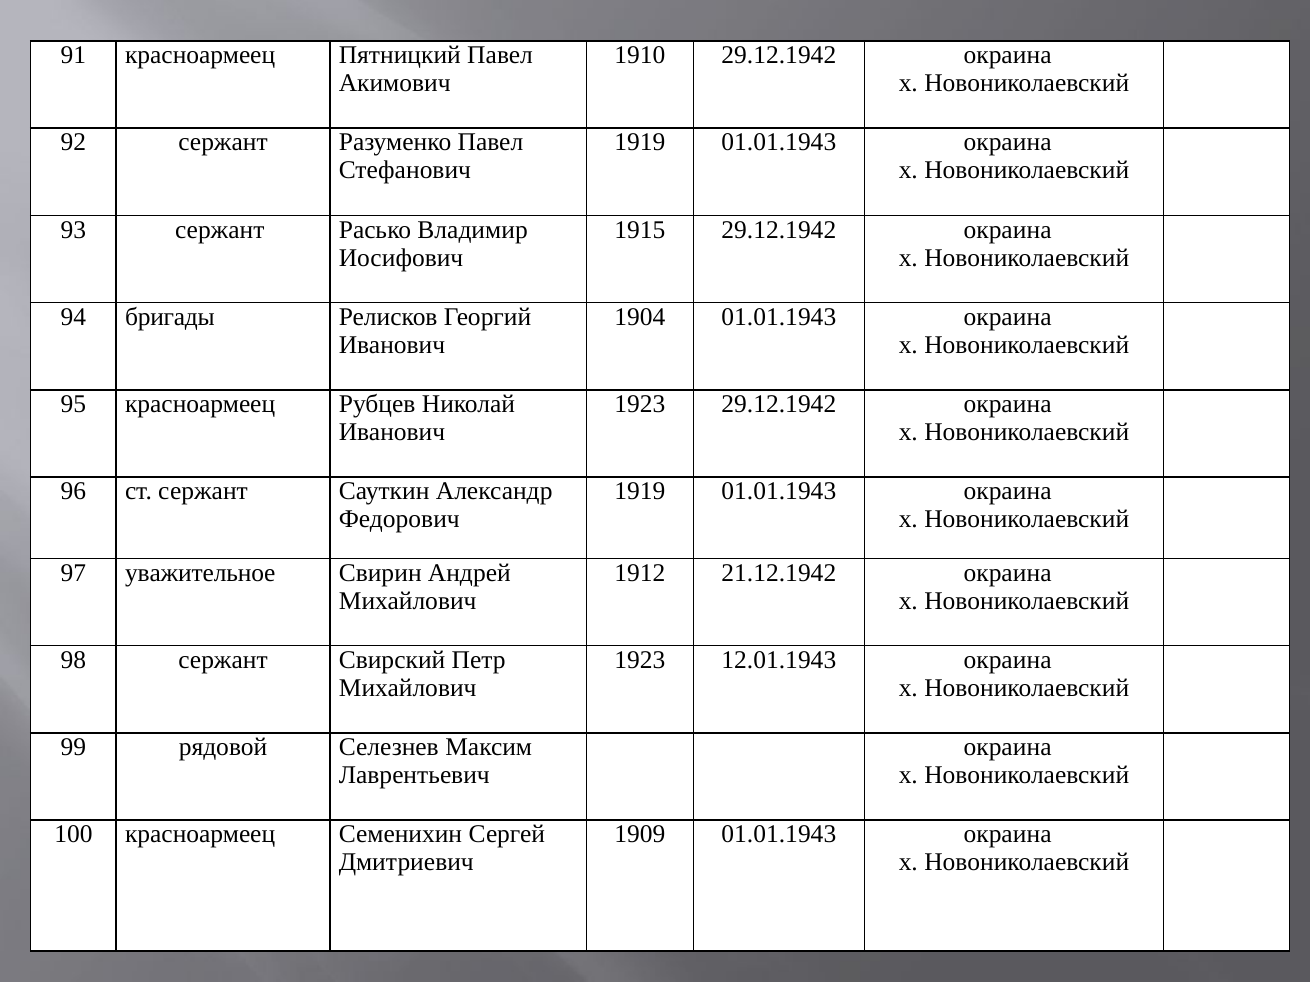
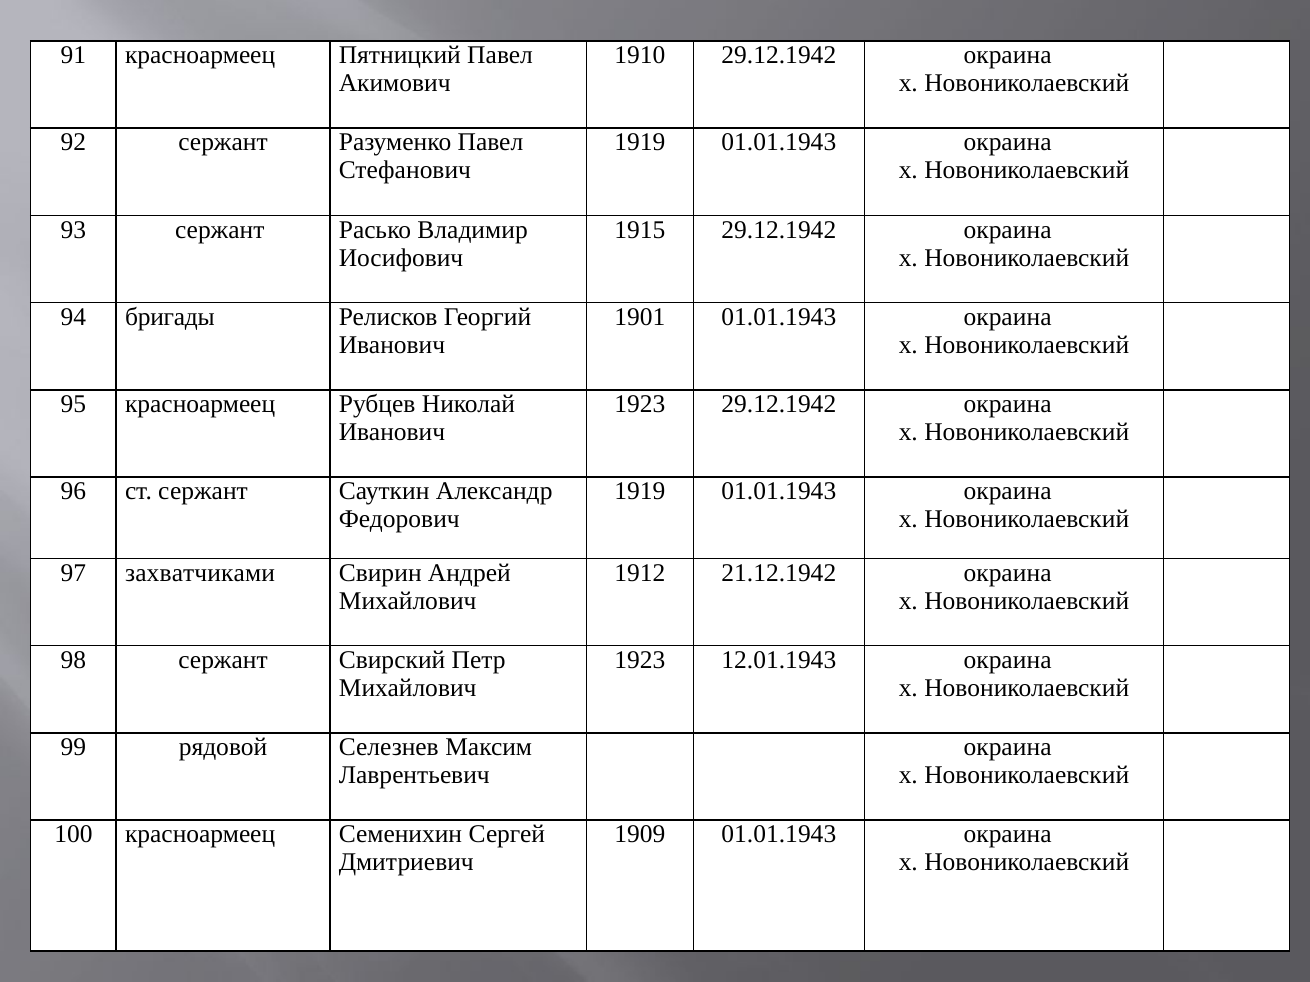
1904: 1904 -> 1901
уважительное: уважительное -> захватчиками
